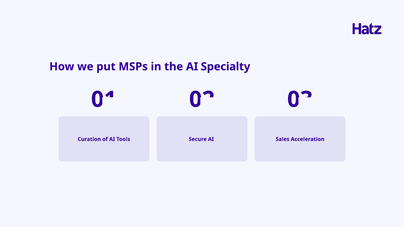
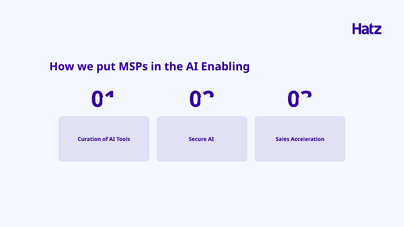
Specialty: Specialty -> Enabling
